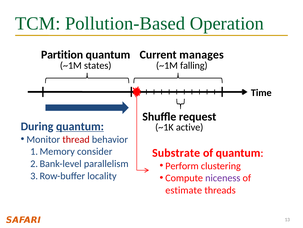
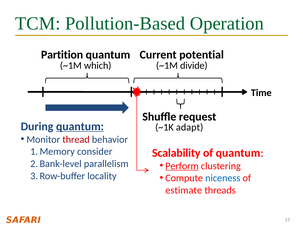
manages: manages -> potential
states: states -> which
falling: falling -> divide
active: active -> adapt
Substrate: Substrate -> Scalability
Perform underline: none -> present
niceness colour: purple -> blue
